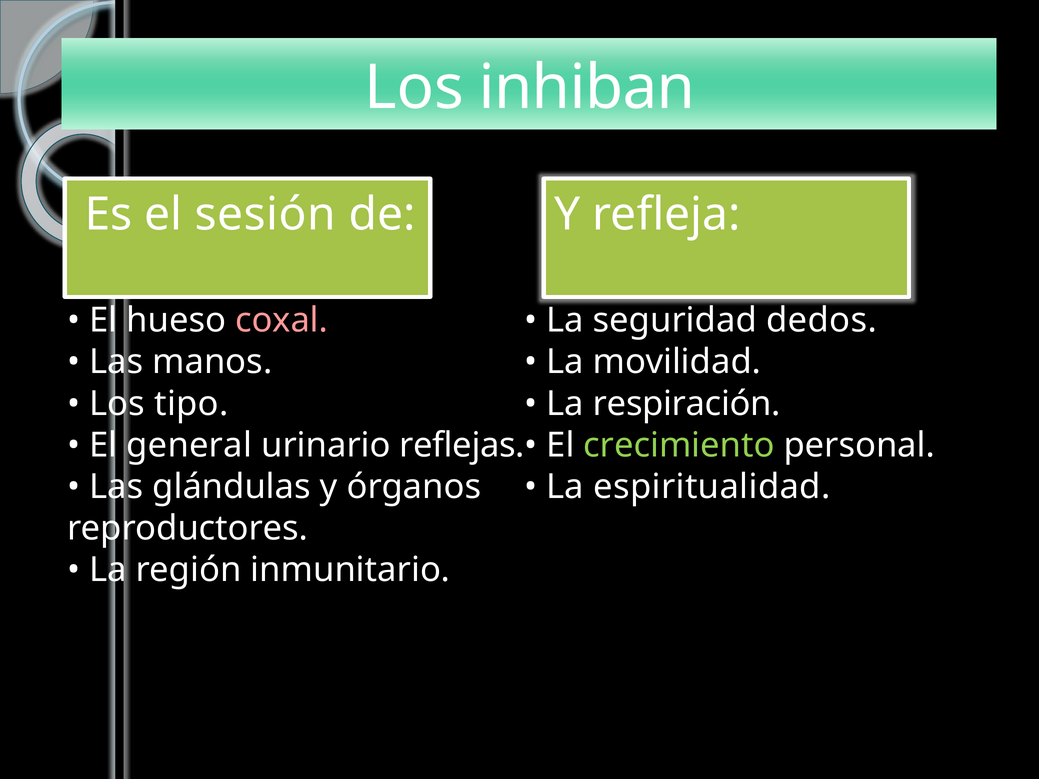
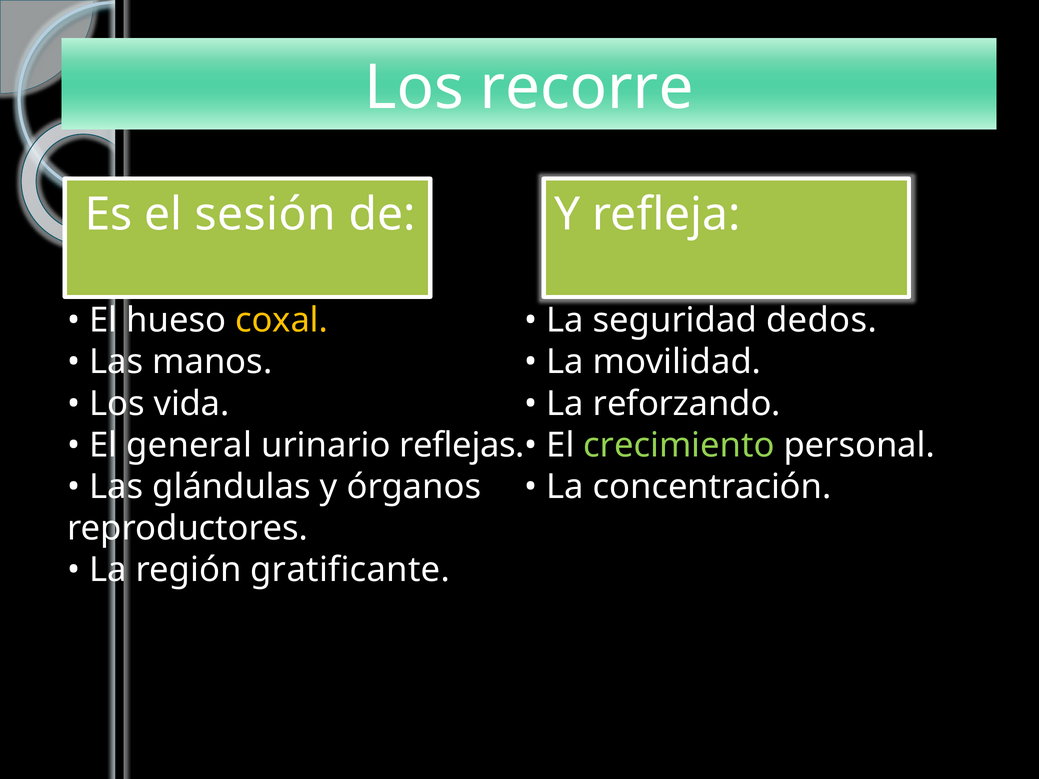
inhiban: inhiban -> recorre
coxal colour: pink -> yellow
tipo: tipo -> vida
respiración: respiración -> reforzando
espiritualidad: espiritualidad -> concentración
inmunitario: inmunitario -> gratificante
